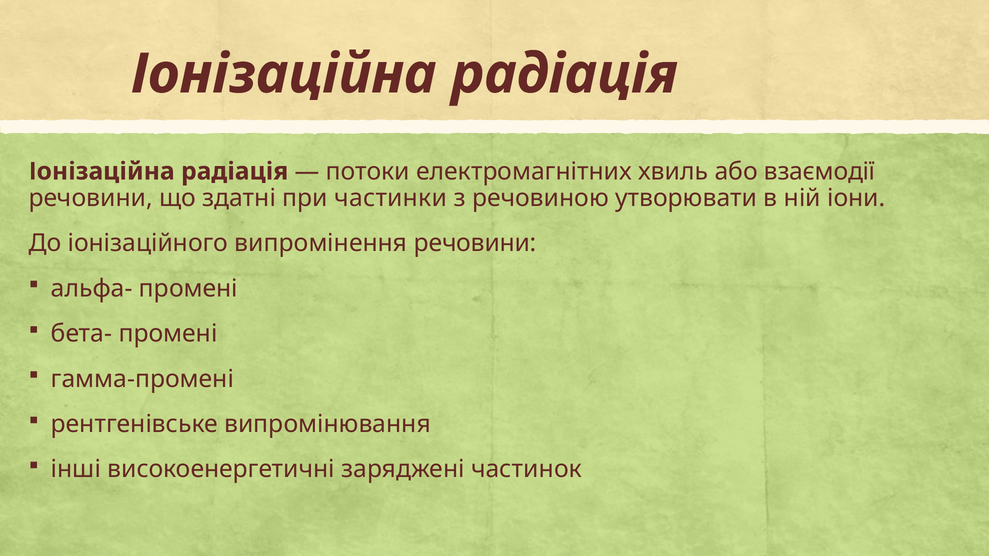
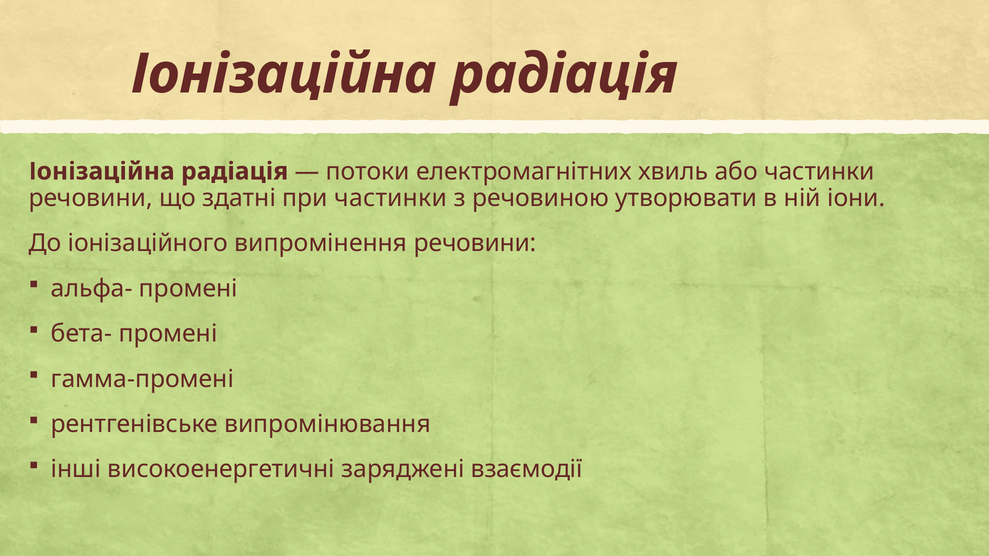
або взаємодії: взаємодії -> частинки
частинок: частинок -> взаємодії
